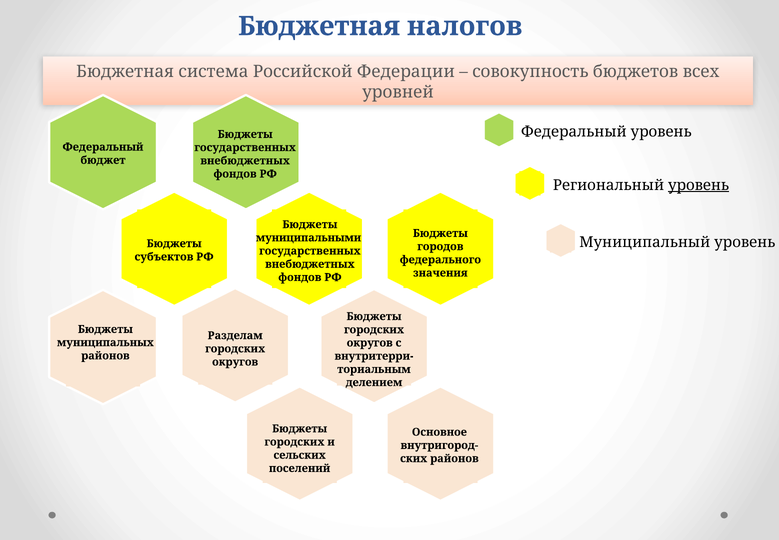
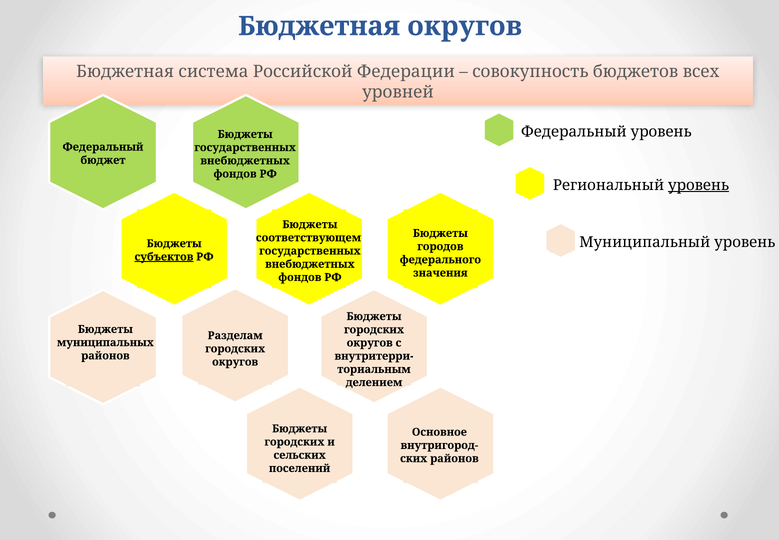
Бюджетная налогов: налогов -> округов
муниципальными: муниципальными -> соответствующем
субъектов underline: none -> present
